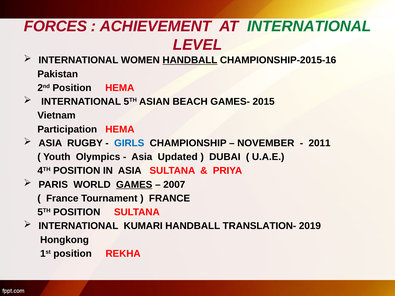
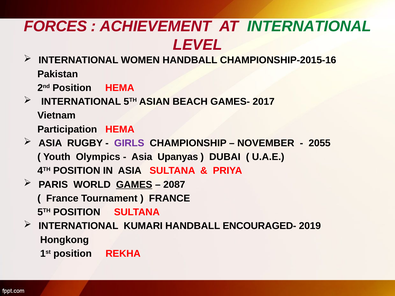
HANDBALL at (190, 60) underline: present -> none
2015: 2015 -> 2017
GIRLS colour: blue -> purple
2011: 2011 -> 2055
Updated: Updated -> Upanyas
2007: 2007 -> 2087
TRANSLATION-: TRANSLATION- -> ENCOURAGED-
